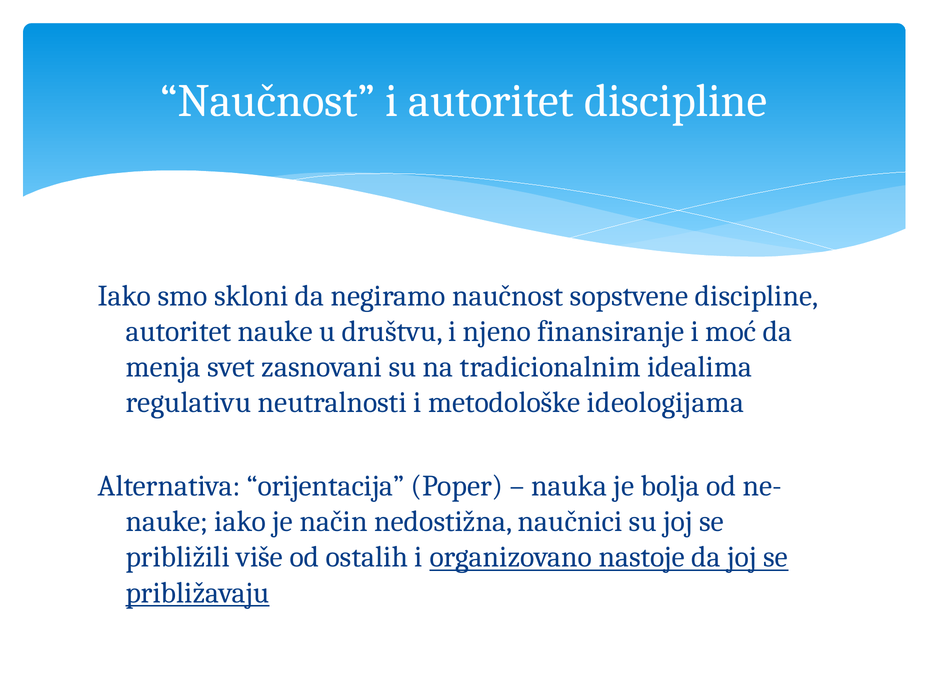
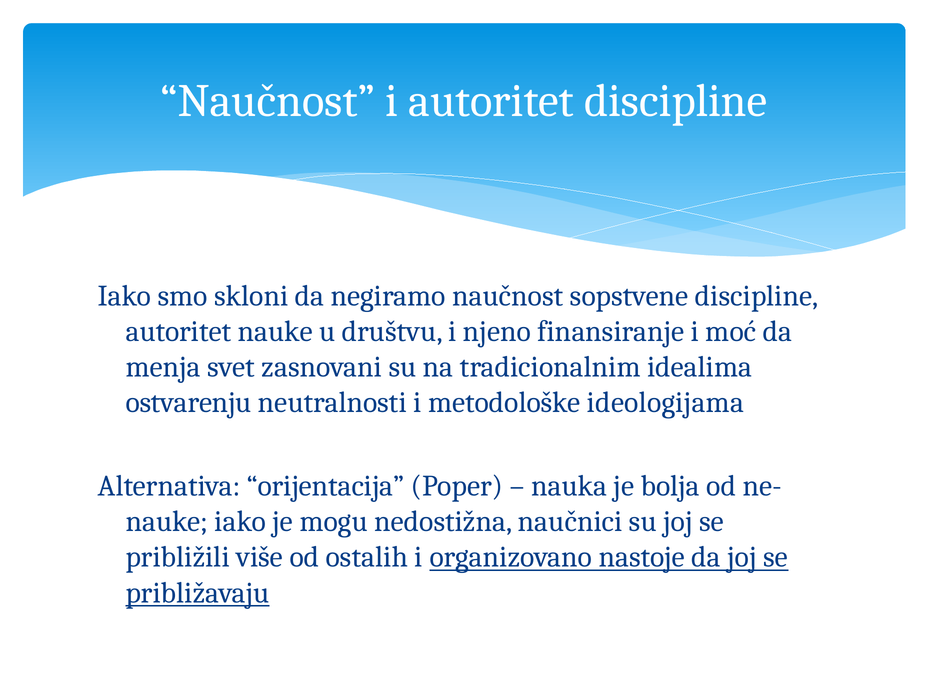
regulativu: regulativu -> ostvarenju
način: način -> mogu
